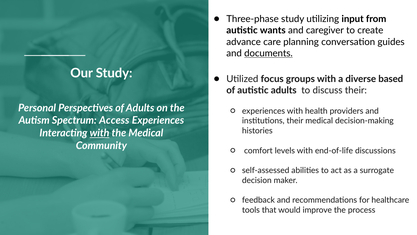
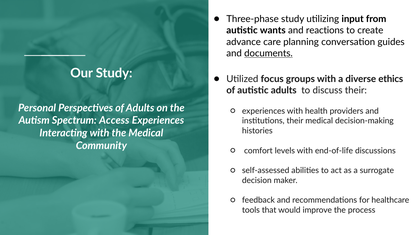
caregiver: caregiver -> reactions
based: based -> ethics
with at (100, 133) underline: present -> none
